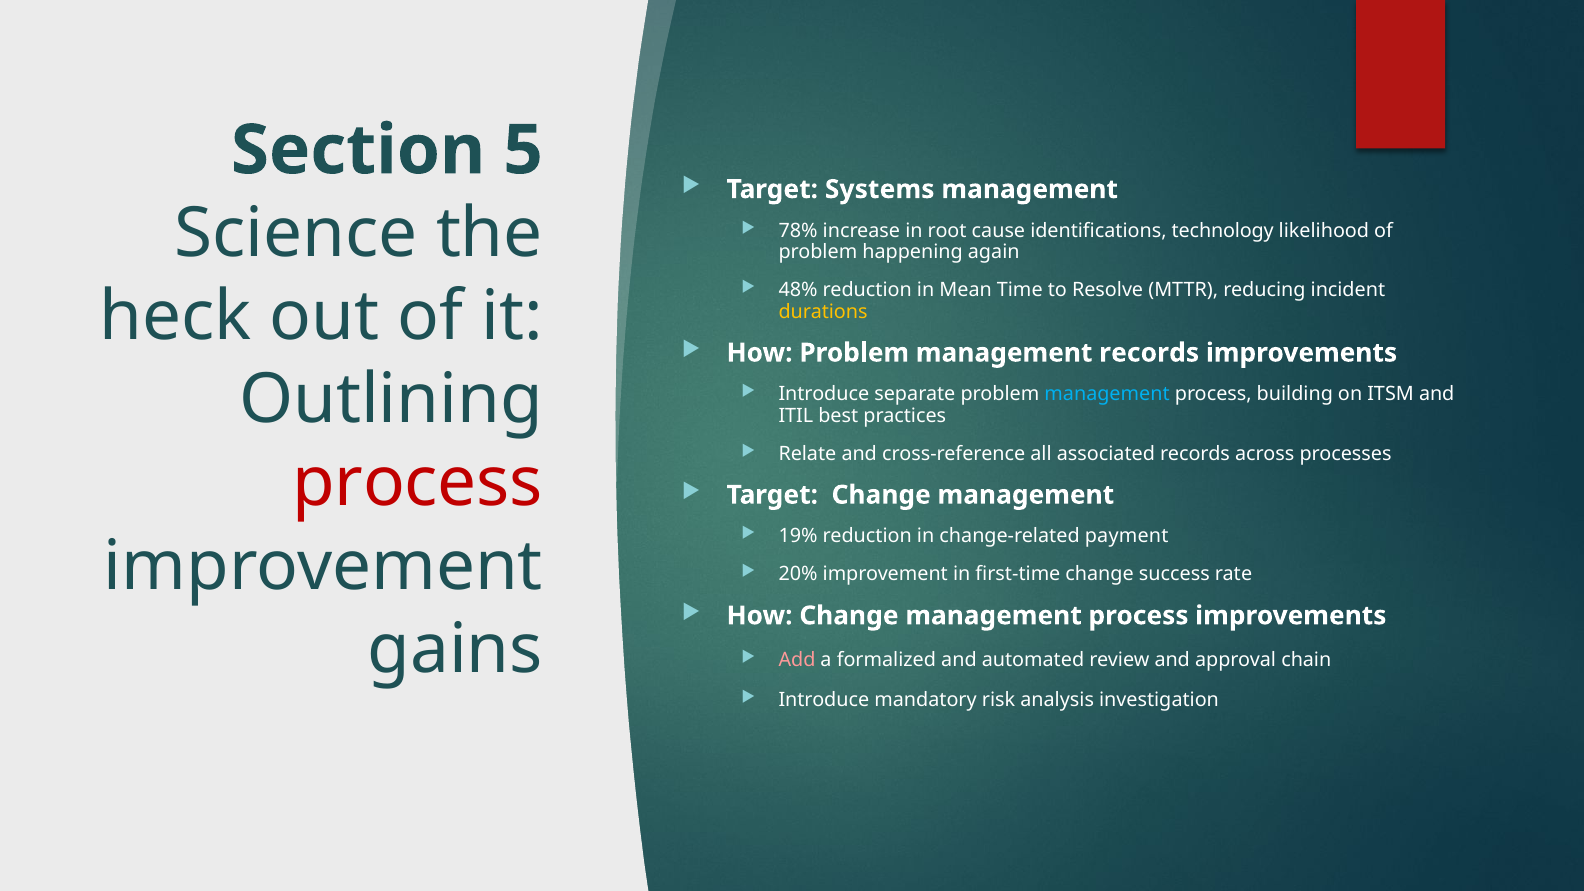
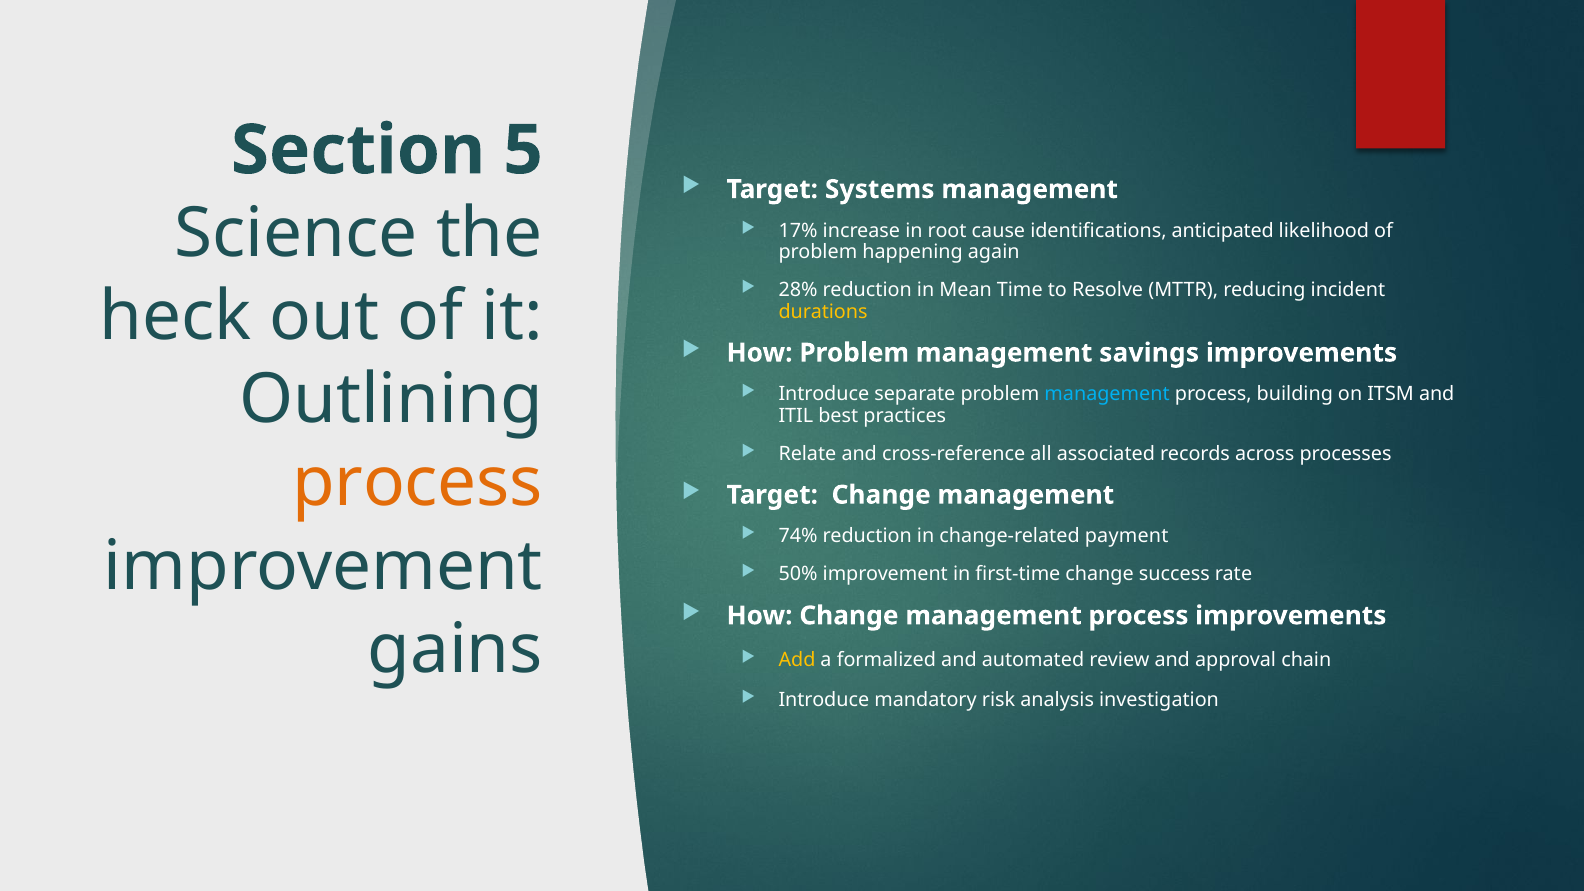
78%: 78% -> 17%
technology: technology -> anticipated
48%: 48% -> 28%
management records: records -> savings
process at (418, 483) colour: red -> orange
19%: 19% -> 74%
20%: 20% -> 50%
Add colour: pink -> yellow
